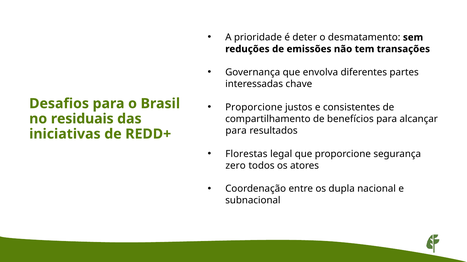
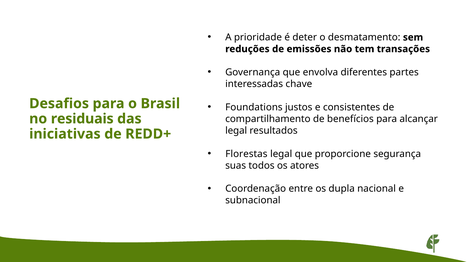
Proporcione at (254, 108): Proporcione -> Foundations
para at (236, 131): para -> legal
zero: zero -> suas
